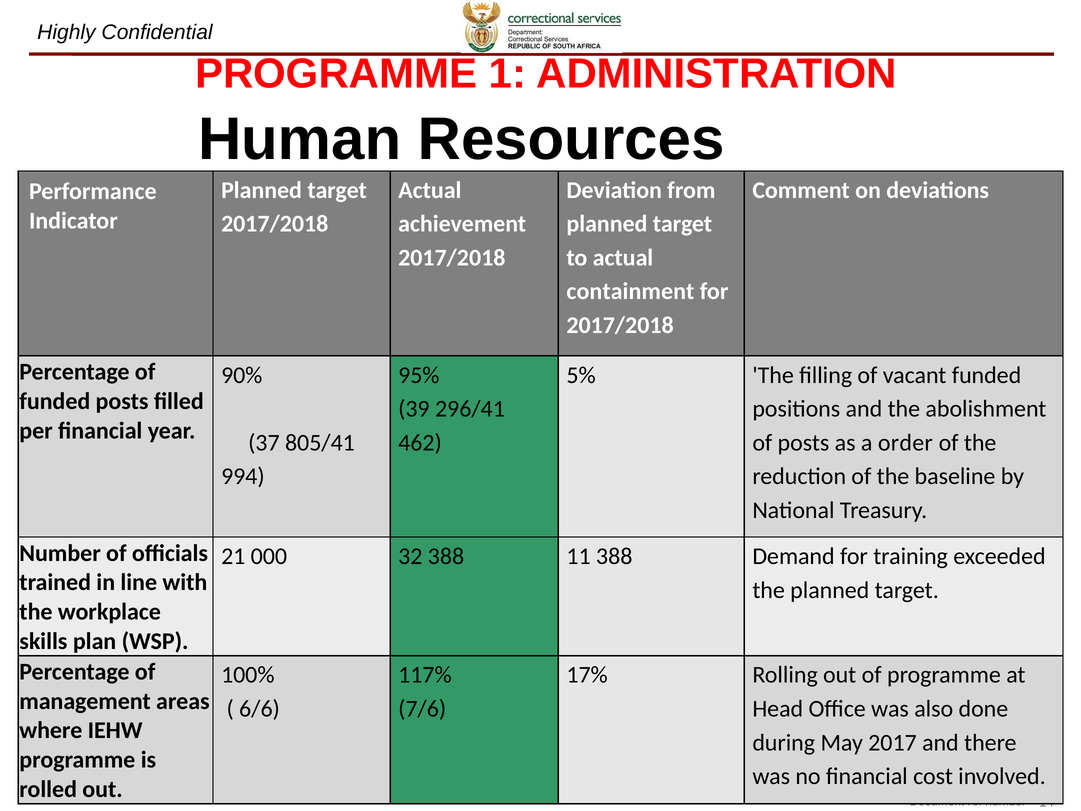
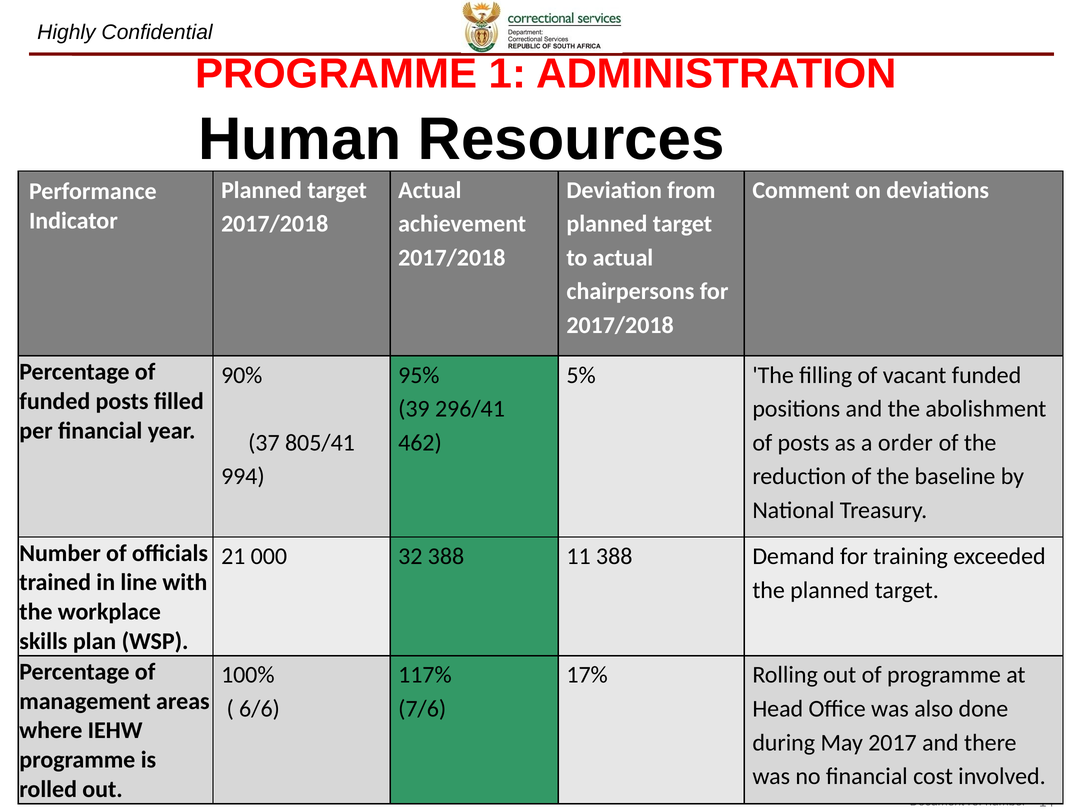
containment: containment -> chairpersons
